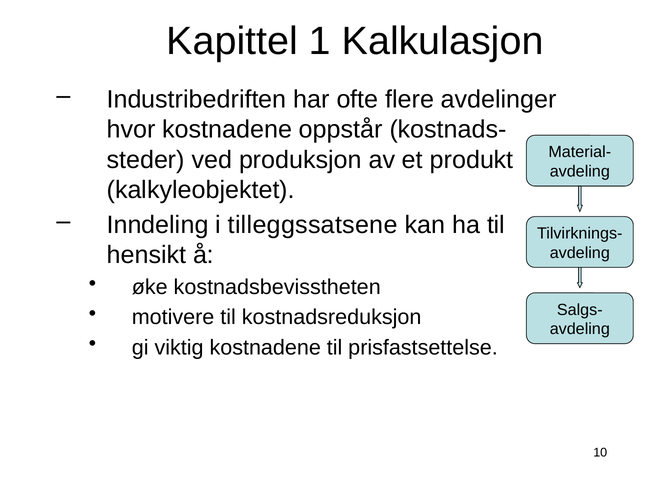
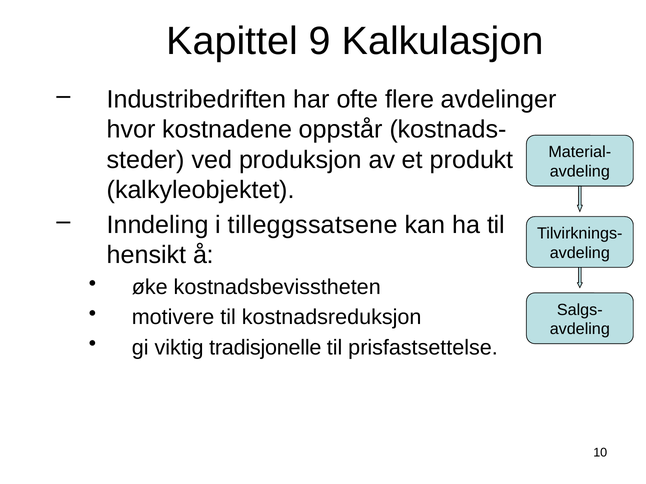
1: 1 -> 9
viktig kostnadene: kostnadene -> tradisjonelle
